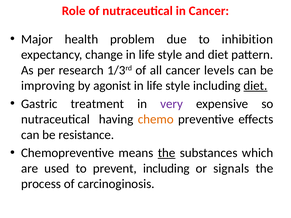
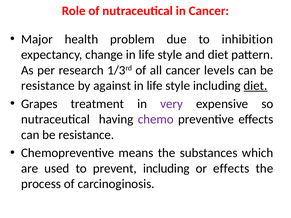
improving at (48, 86): improving -> resistance
agonist: agonist -> against
Gastric: Gastric -> Grapes
chemo colour: orange -> purple
the at (167, 153) underline: present -> none
or signals: signals -> effects
